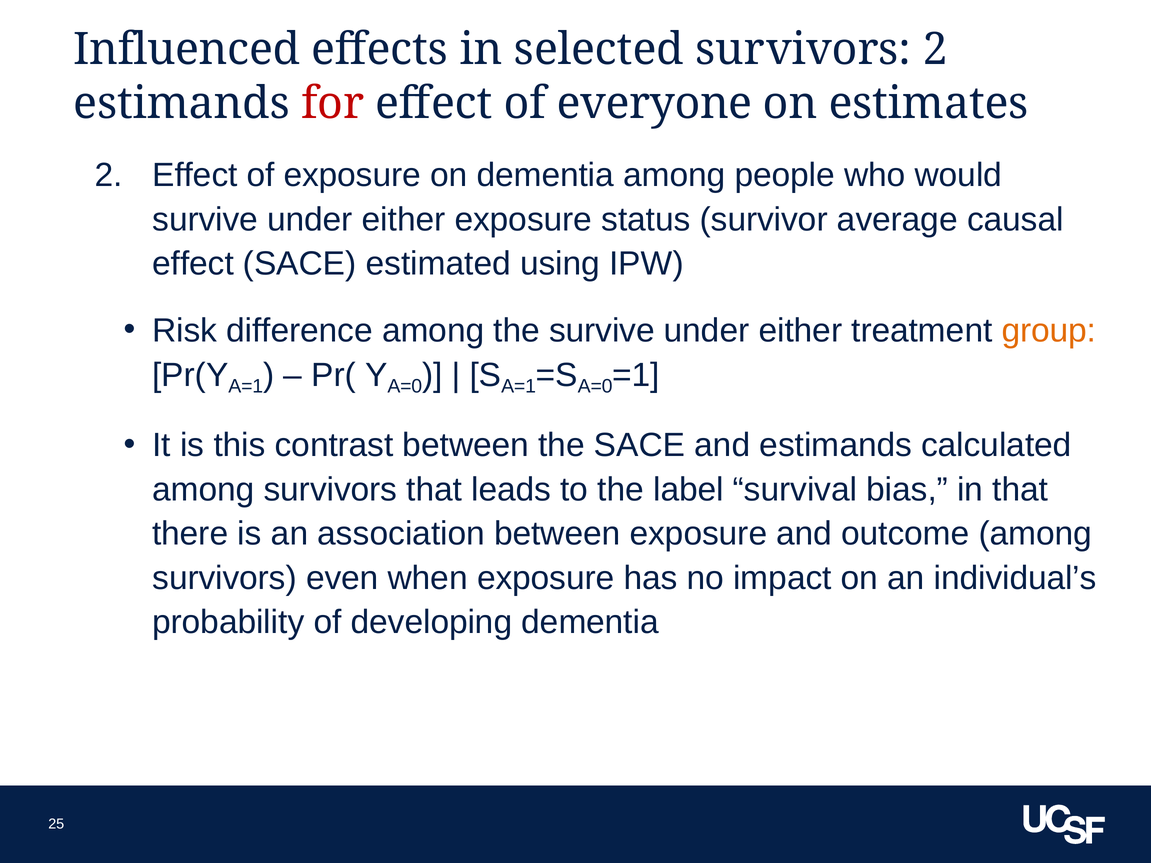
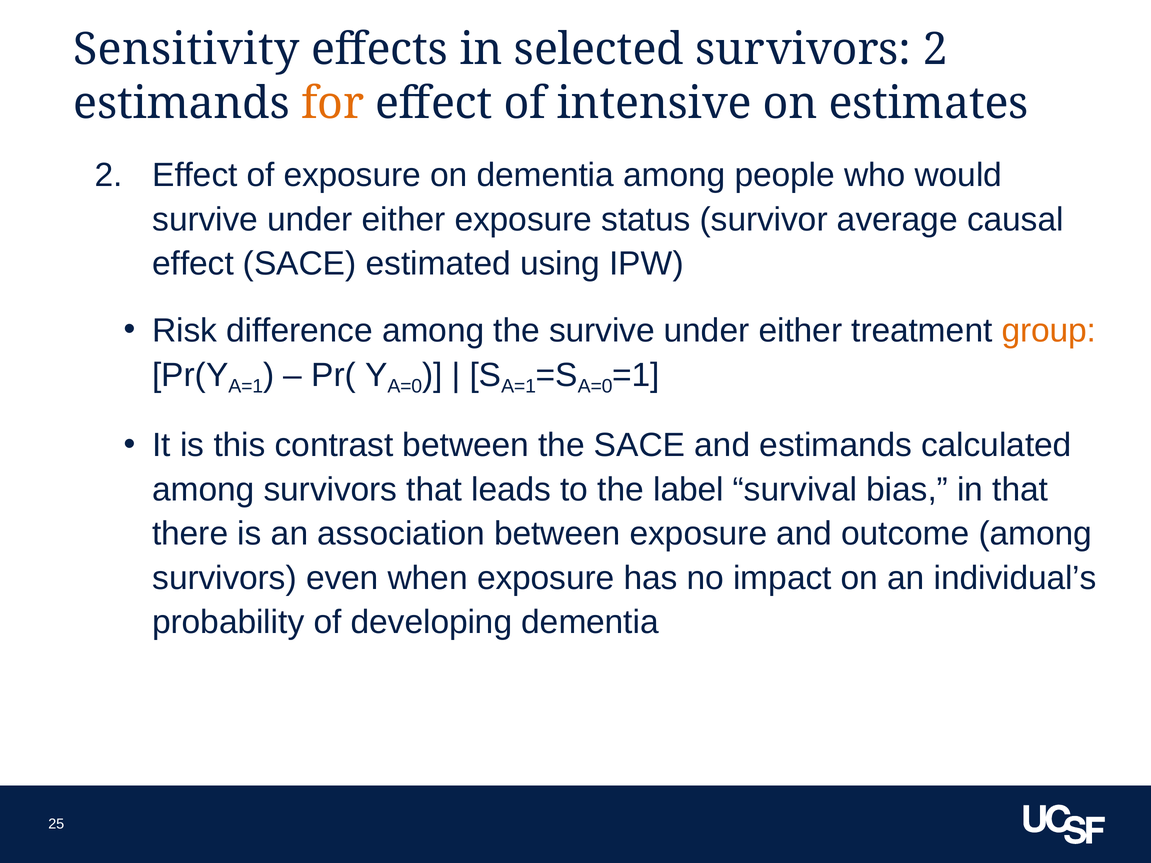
Influenced: Influenced -> Sensitivity
for colour: red -> orange
everyone: everyone -> intensive
